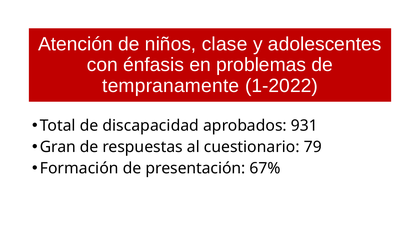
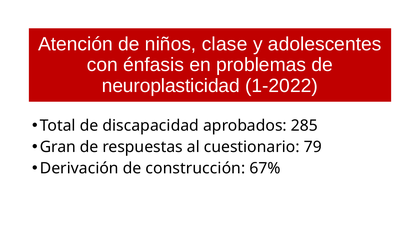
tempranamente: tempranamente -> neuroplasticidad
931: 931 -> 285
Formación: Formación -> Derivación
presentación: presentación -> construcción
